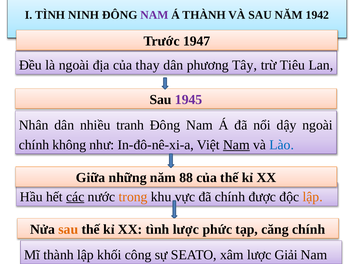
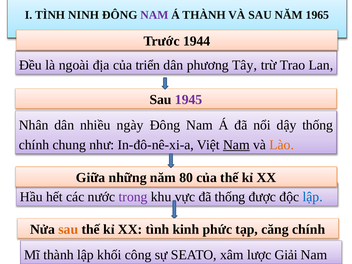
1942: 1942 -> 1965
1947: 1947 -> 1944
thay: thay -> triển
Tiêu: Tiêu -> Trao
tranh: tranh -> ngày
dậy ngoài: ngoài -> thống
không: không -> chung
Lào colour: blue -> orange
88: 88 -> 80
các underline: present -> none
trong colour: orange -> purple
đã chính: chính -> thống
lập at (313, 197) colour: orange -> blue
tình lược: lược -> kinh
